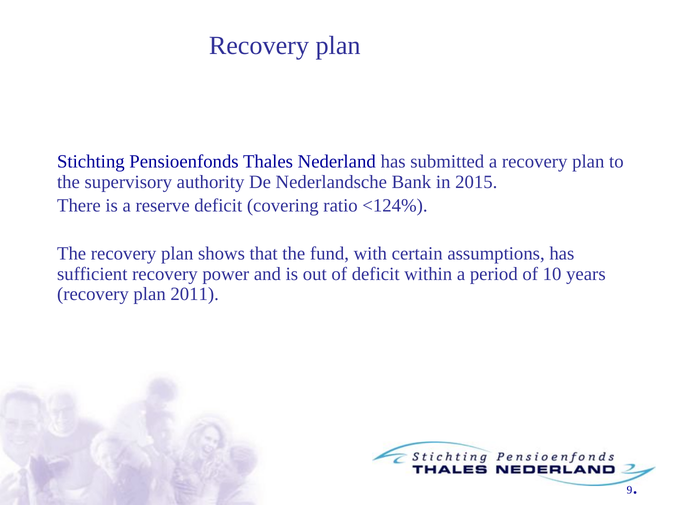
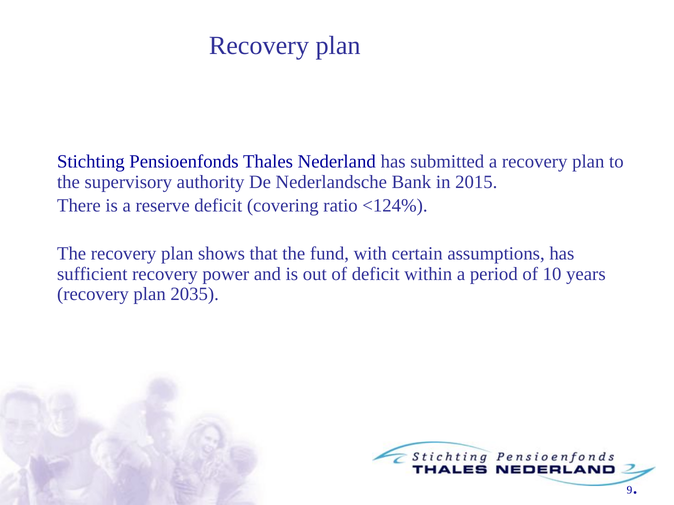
2011: 2011 -> 2035
